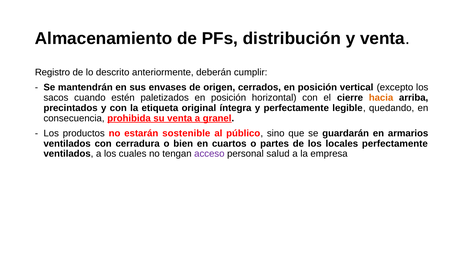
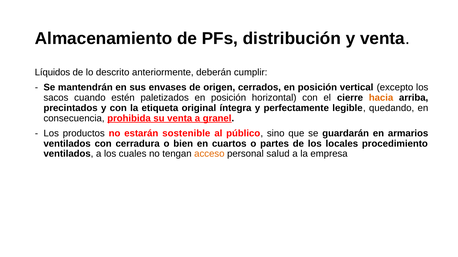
Registro: Registro -> Líquidos
locales perfectamente: perfectamente -> procedimiento
acceso colour: purple -> orange
